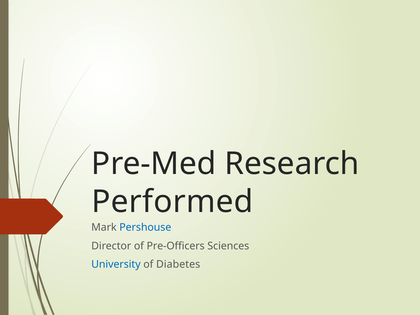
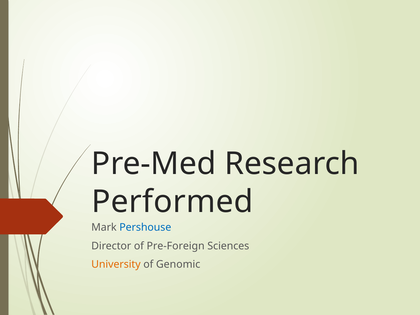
Pre-Officers: Pre-Officers -> Pre-Foreign
University colour: blue -> orange
Diabetes: Diabetes -> Genomic
